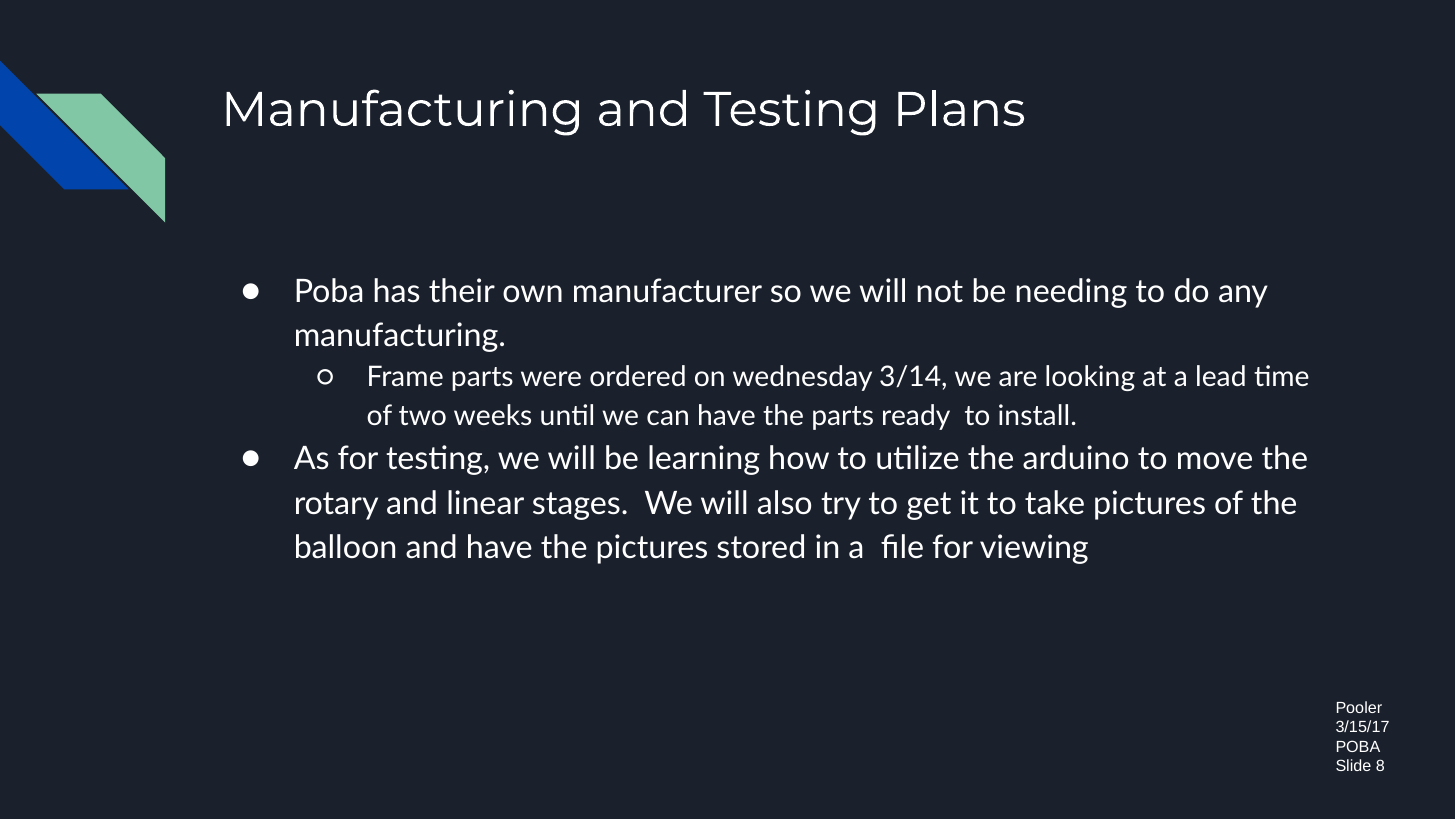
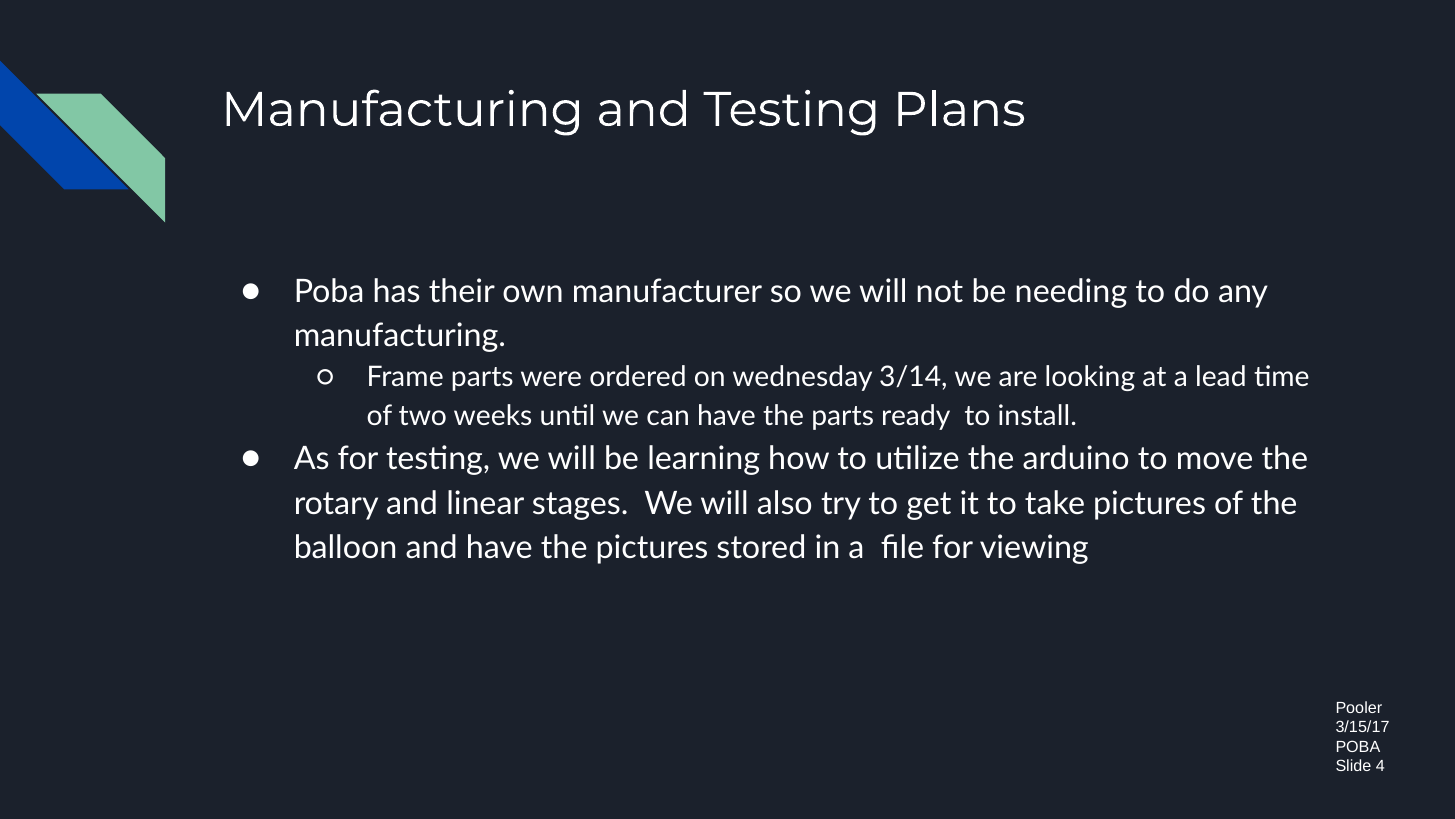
8: 8 -> 4
